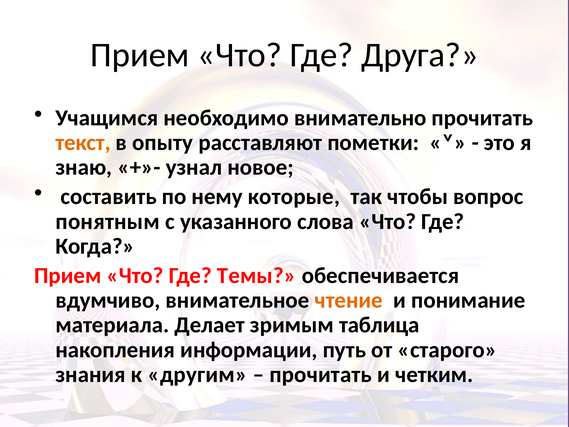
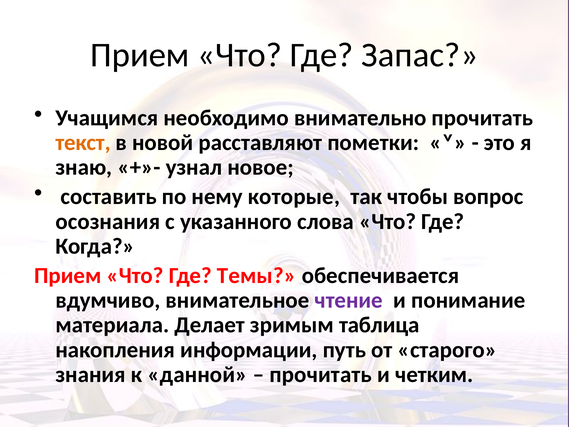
Друга: Друга -> Запас
опыту: опыту -> новой
понятным: понятным -> осознания
чтение colour: orange -> purple
другим: другим -> данной
